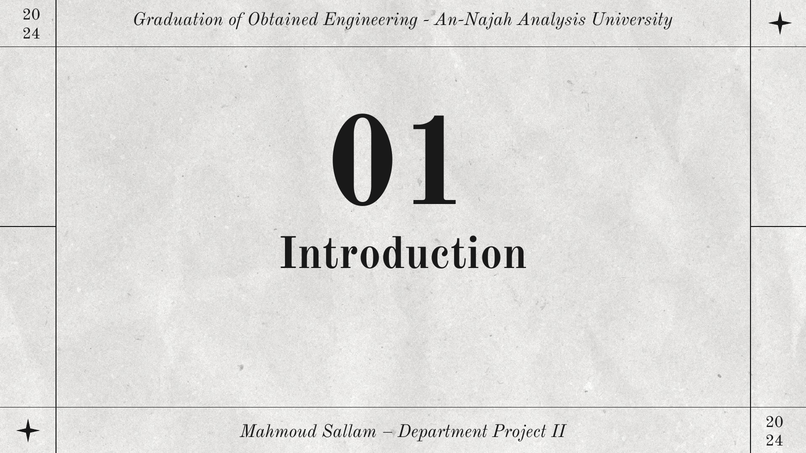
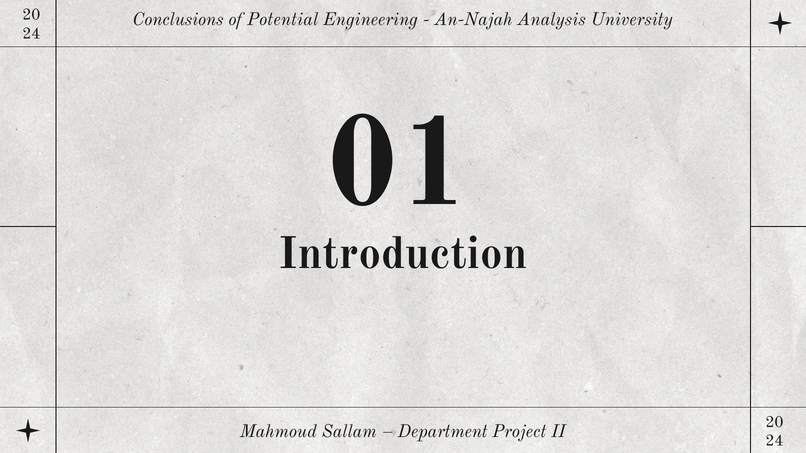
Graduation: Graduation -> Conclusions
Obtained: Obtained -> Potential
